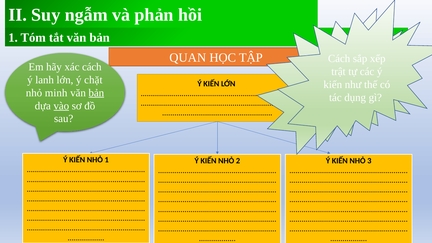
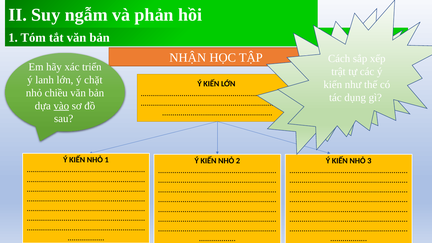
QUAN: QUAN -> NHẬN
xác cách: cách -> triển
minh: minh -> chiều
bản at (96, 93) underline: present -> none
